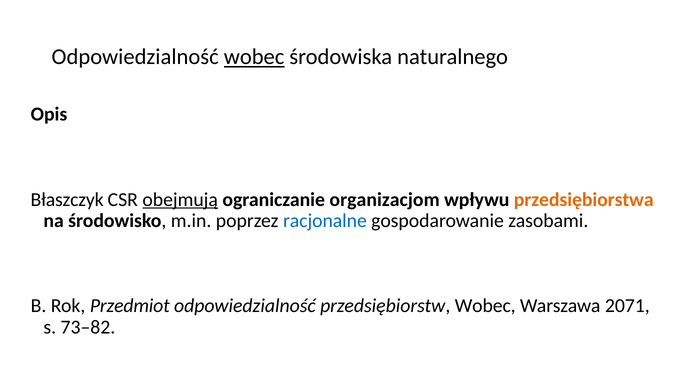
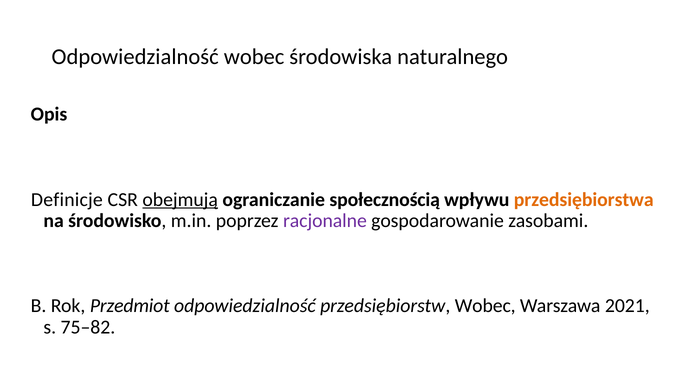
wobec at (254, 57) underline: present -> none
Błaszczyk: Błaszczyk -> Definicje
organizacjom: organizacjom -> społecznością
racjonalne colour: blue -> purple
2071: 2071 -> 2021
73–82: 73–82 -> 75–82
